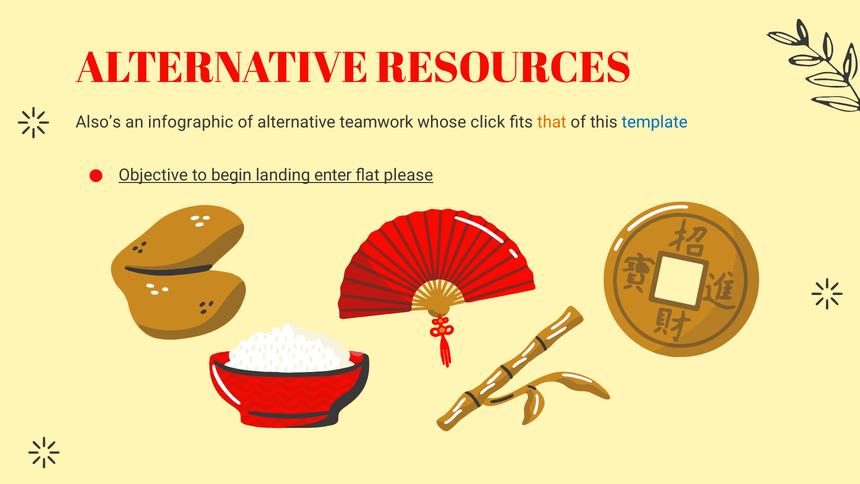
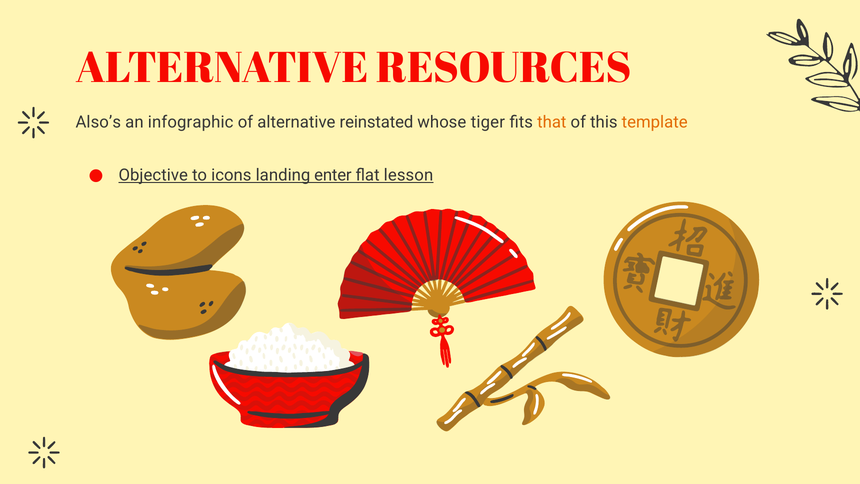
teamwork: teamwork -> reinstated
click: click -> tiger
template colour: blue -> orange
begin: begin -> icons
please: please -> lesson
